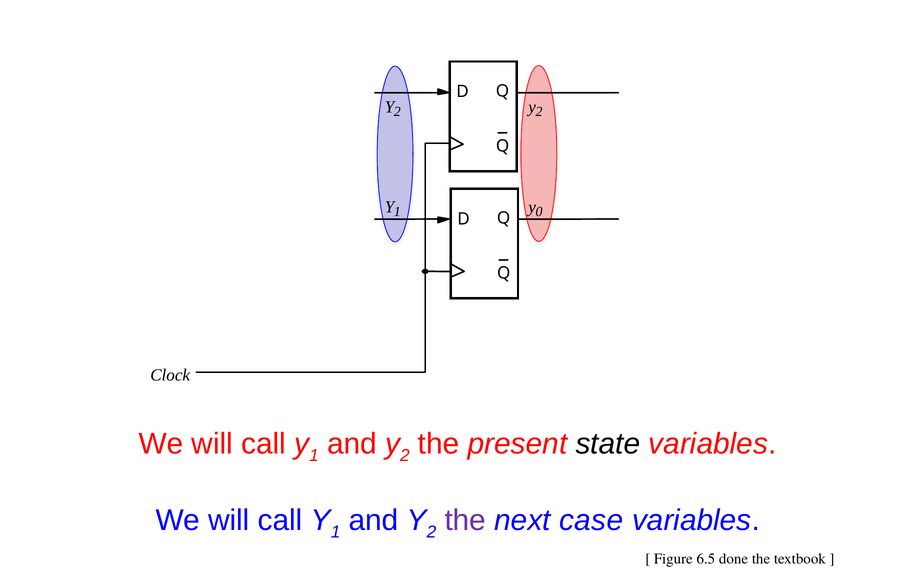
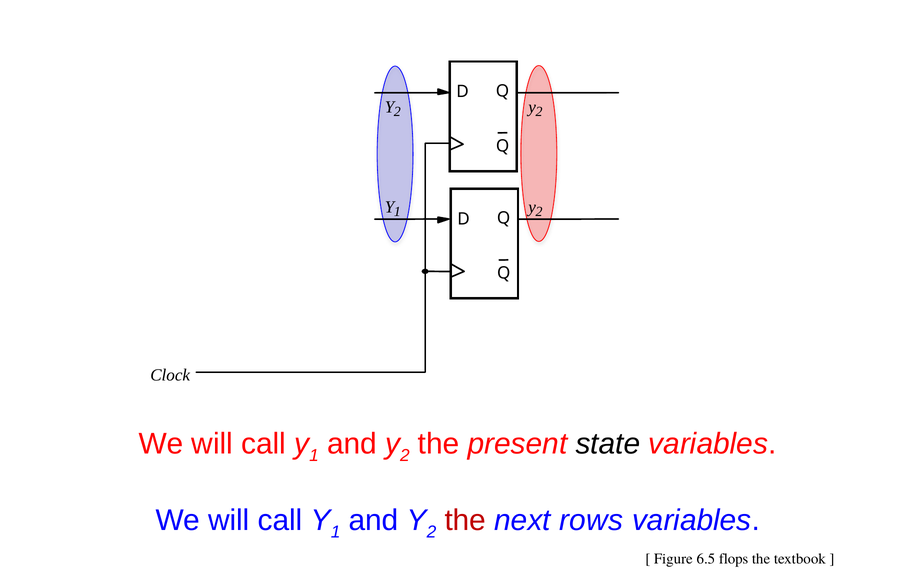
0 at (539, 211): 0 -> 2
the at (465, 520) colour: purple -> red
case: case -> rows
done: done -> flops
